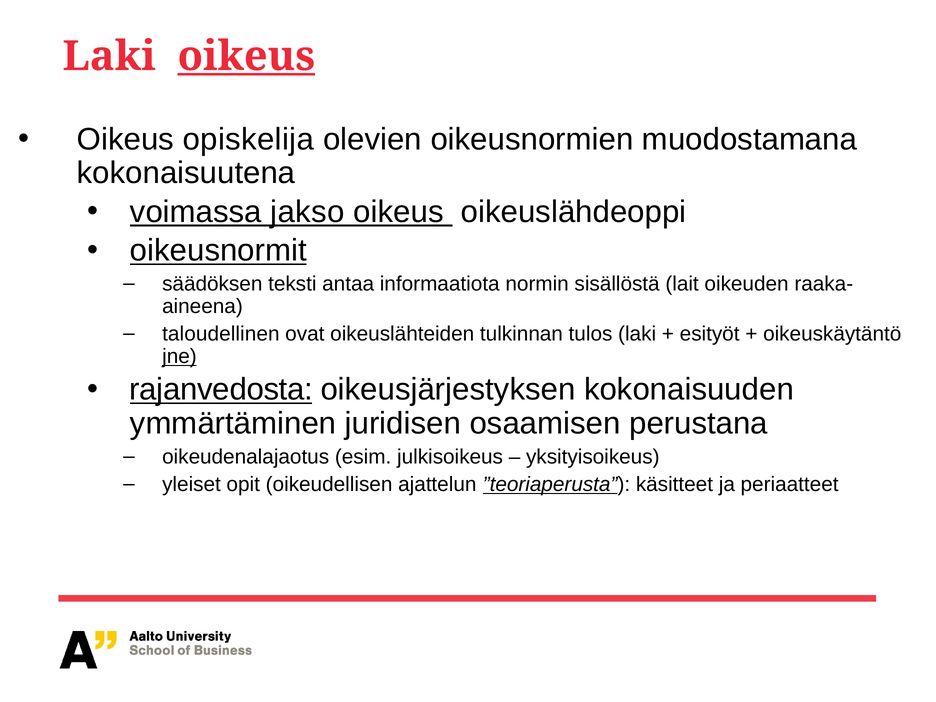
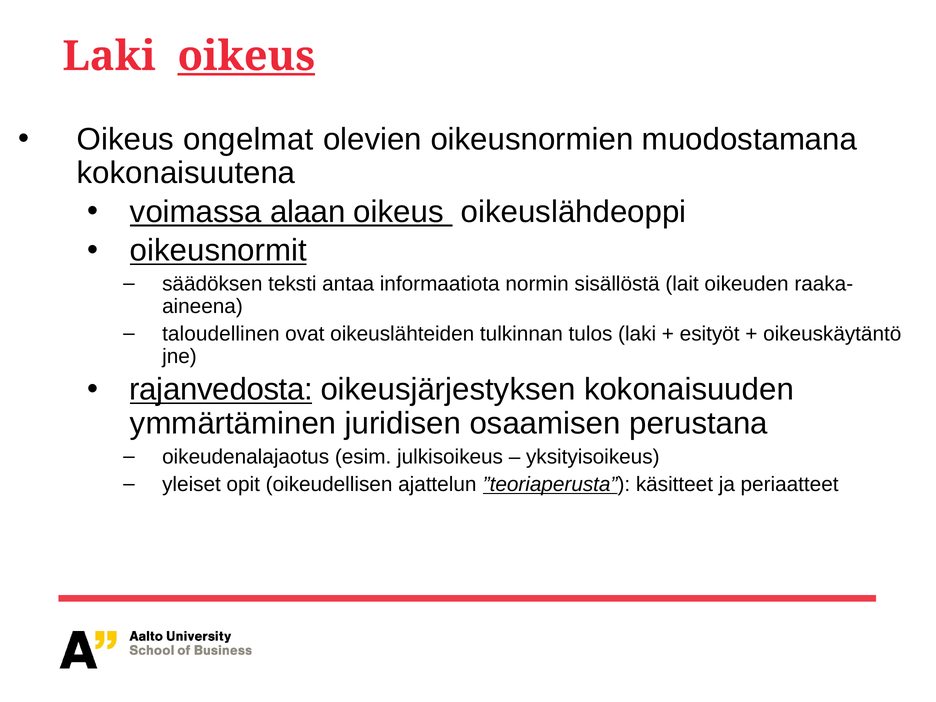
opiskelija: opiskelija -> ongelmat
jakso: jakso -> alaan
jne underline: present -> none
